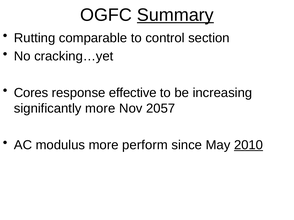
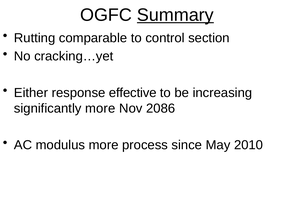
Cores: Cores -> Either
2057: 2057 -> 2086
perform: perform -> process
2010 underline: present -> none
